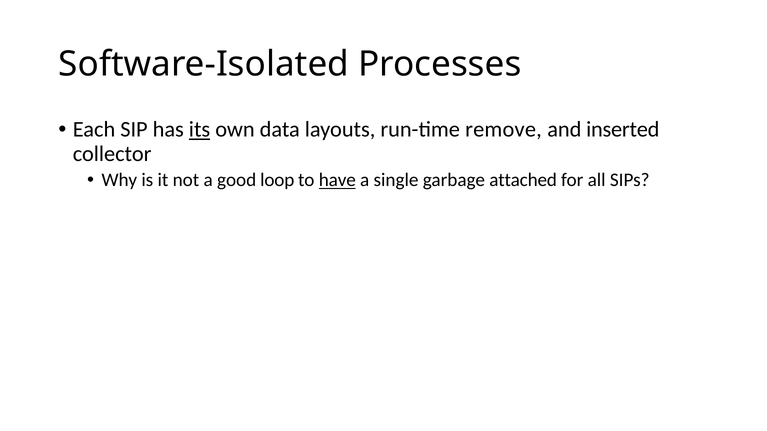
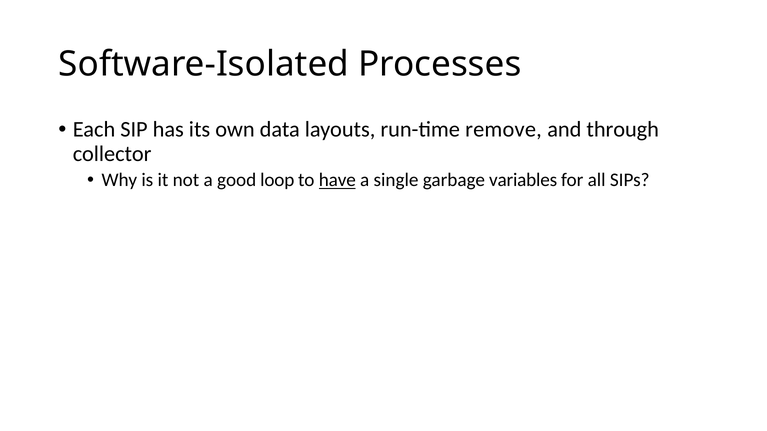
its underline: present -> none
inserted: inserted -> through
attached: attached -> variables
